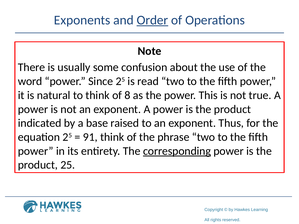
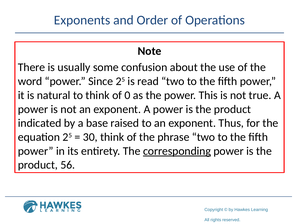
Order underline: present -> none
8: 8 -> 0
91: 91 -> 30
product 25: 25 -> 56
